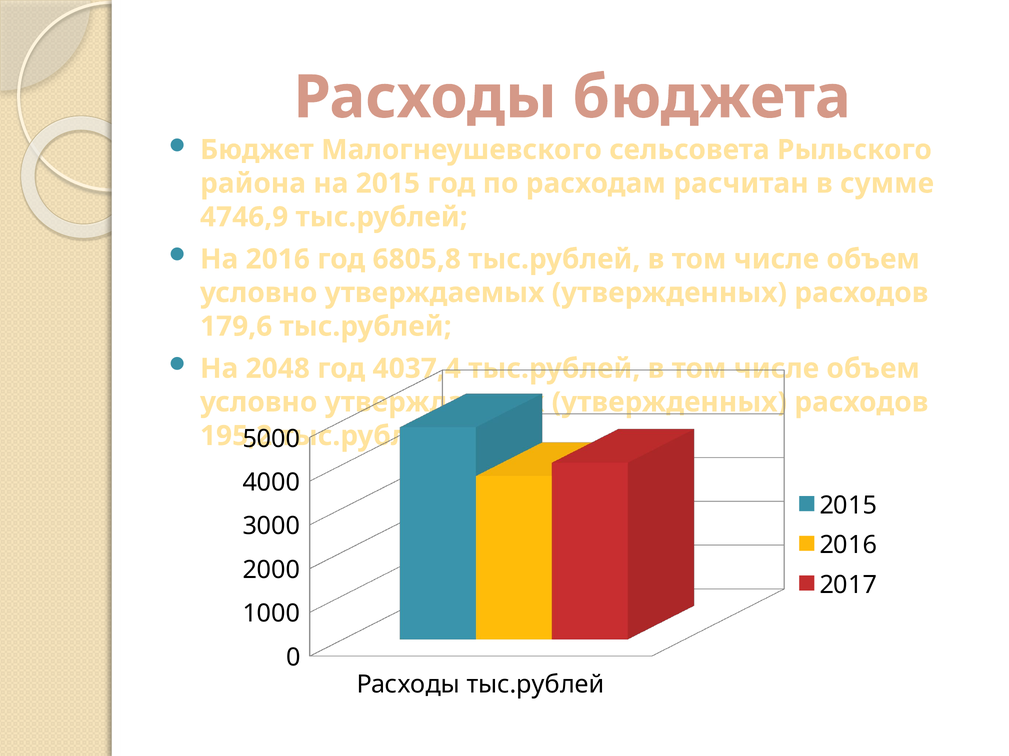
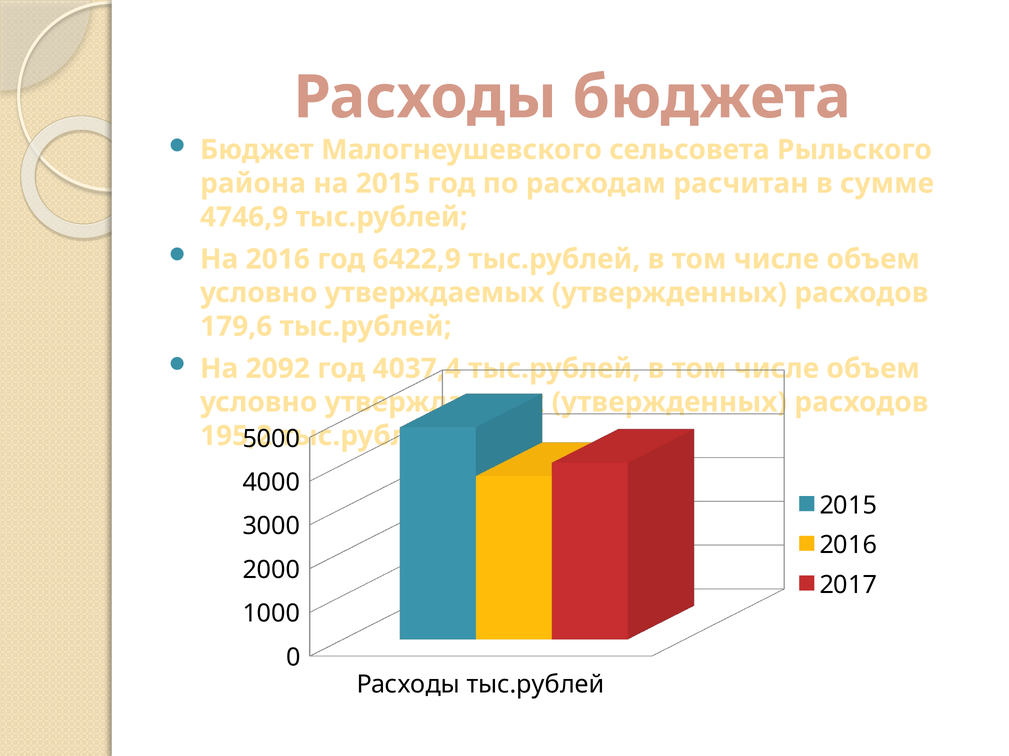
6805,8: 6805,8 -> 6422,9
2048: 2048 -> 2092
